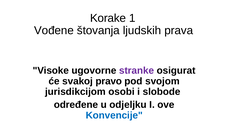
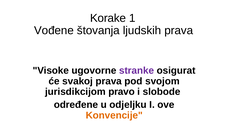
svakoj pravo: pravo -> prava
osobi: osobi -> pravo
Konvencije colour: blue -> orange
